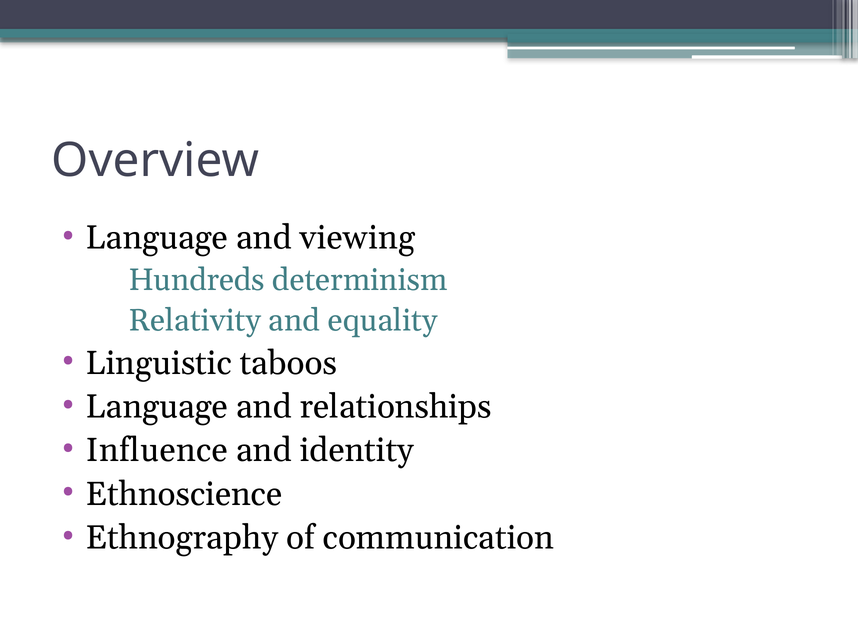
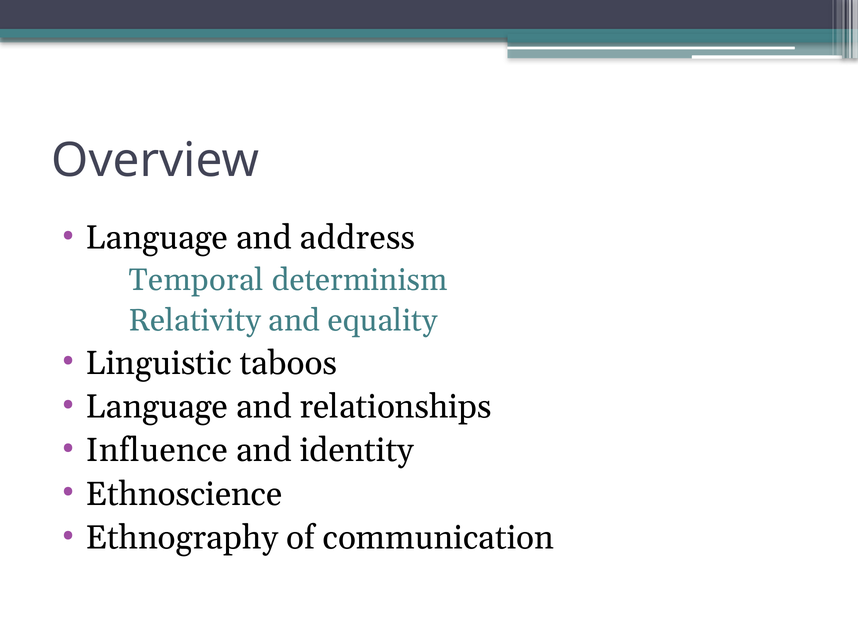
viewing: viewing -> address
Hundreds: Hundreds -> Temporal
